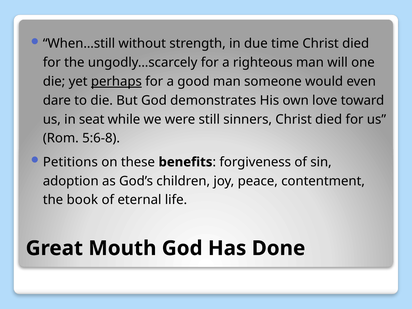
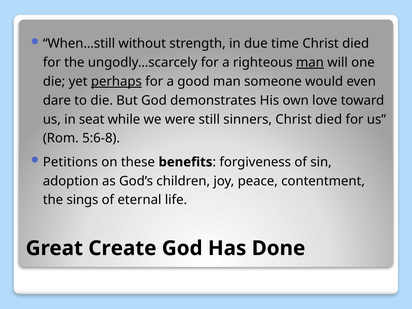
man at (310, 63) underline: none -> present
book: book -> sings
Mouth: Mouth -> Create
